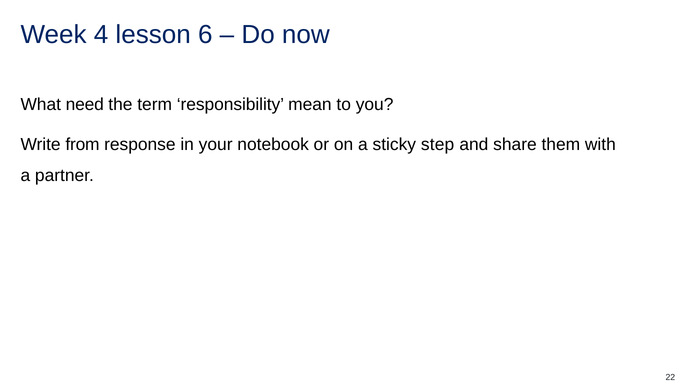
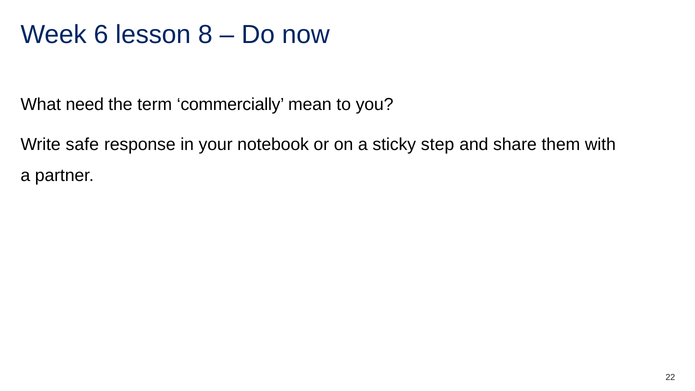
4: 4 -> 6
6: 6 -> 8
responsibility: responsibility -> commercially
from: from -> safe
